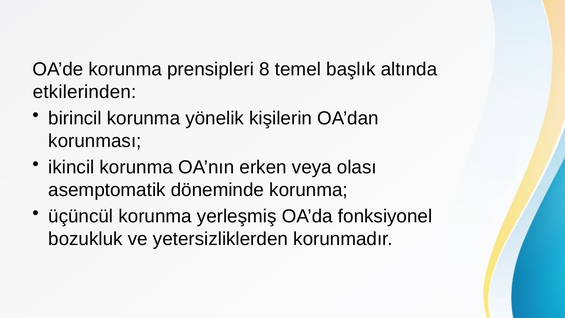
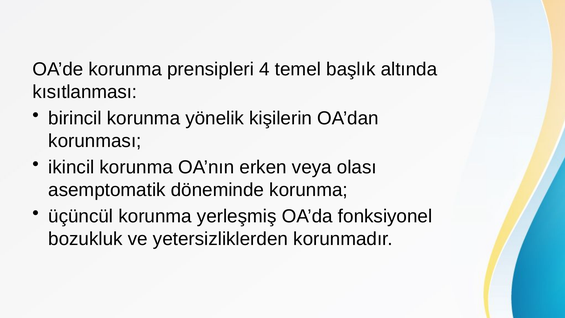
8: 8 -> 4
etkilerinden: etkilerinden -> kısıtlanması
